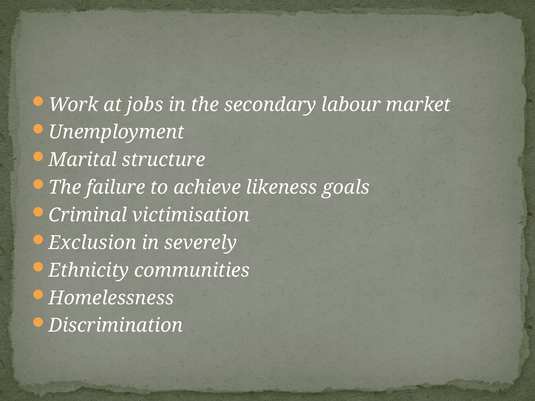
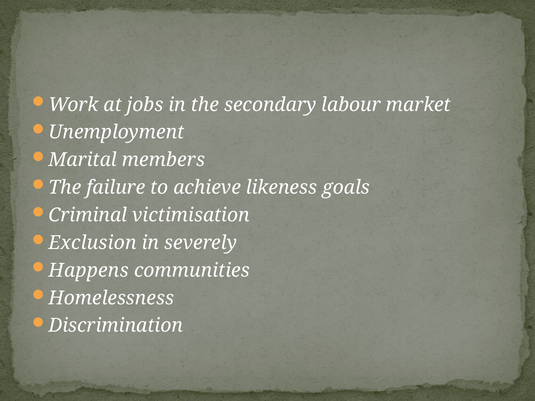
structure: structure -> members
Ethnicity: Ethnicity -> Happens
